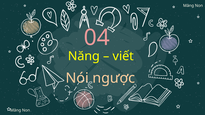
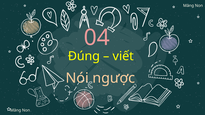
Năng: Năng -> Đúng
